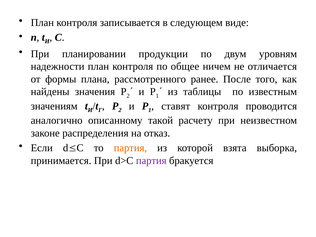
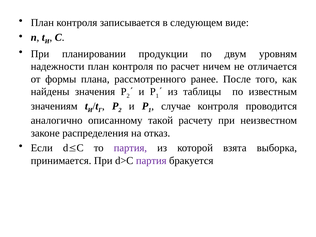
общее: общее -> расчет
ставят: ставят -> случае
партия at (130, 148) colour: orange -> purple
